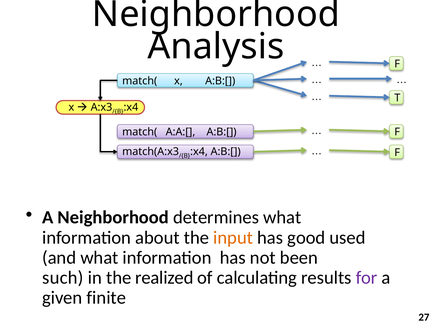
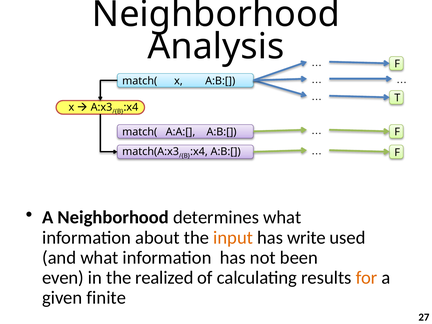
good: good -> write
such: such -> even
for colour: purple -> orange
